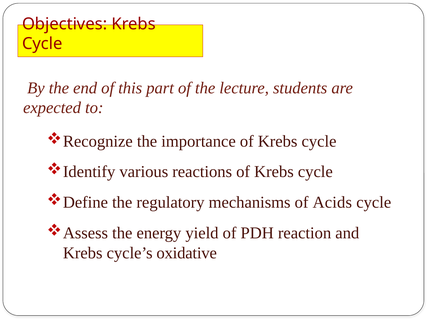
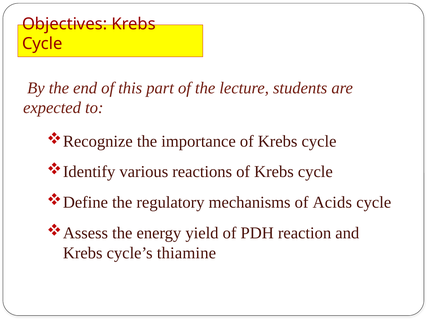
oxidative: oxidative -> thiamine
